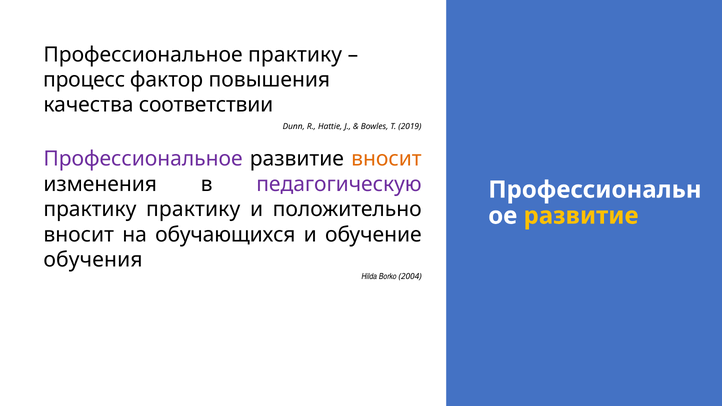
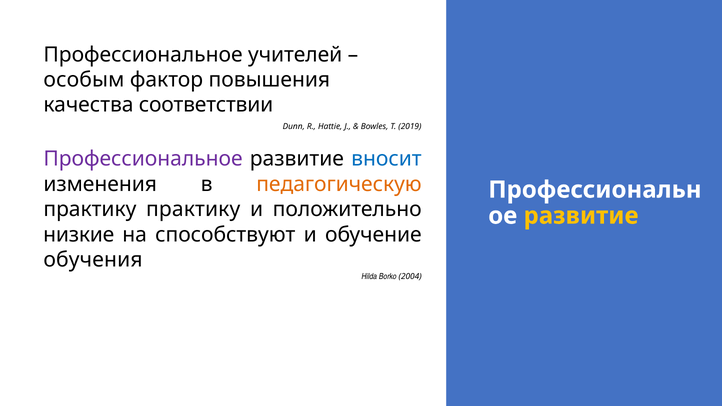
Профессиональное практику: практику -> учителей
процесс: процесс -> особым
вносит at (386, 159) colour: orange -> blue
педагогическую colour: purple -> orange
вносит at (79, 235): вносит -> низкие
обучающихся: обучающихся -> способствуют
